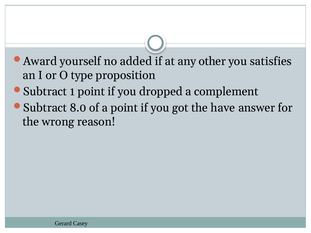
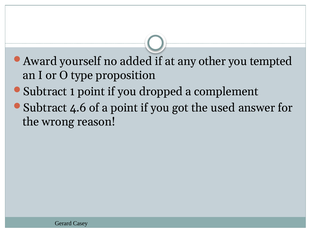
satisfies: satisfies -> tempted
8.0: 8.0 -> 4.6
have: have -> used
